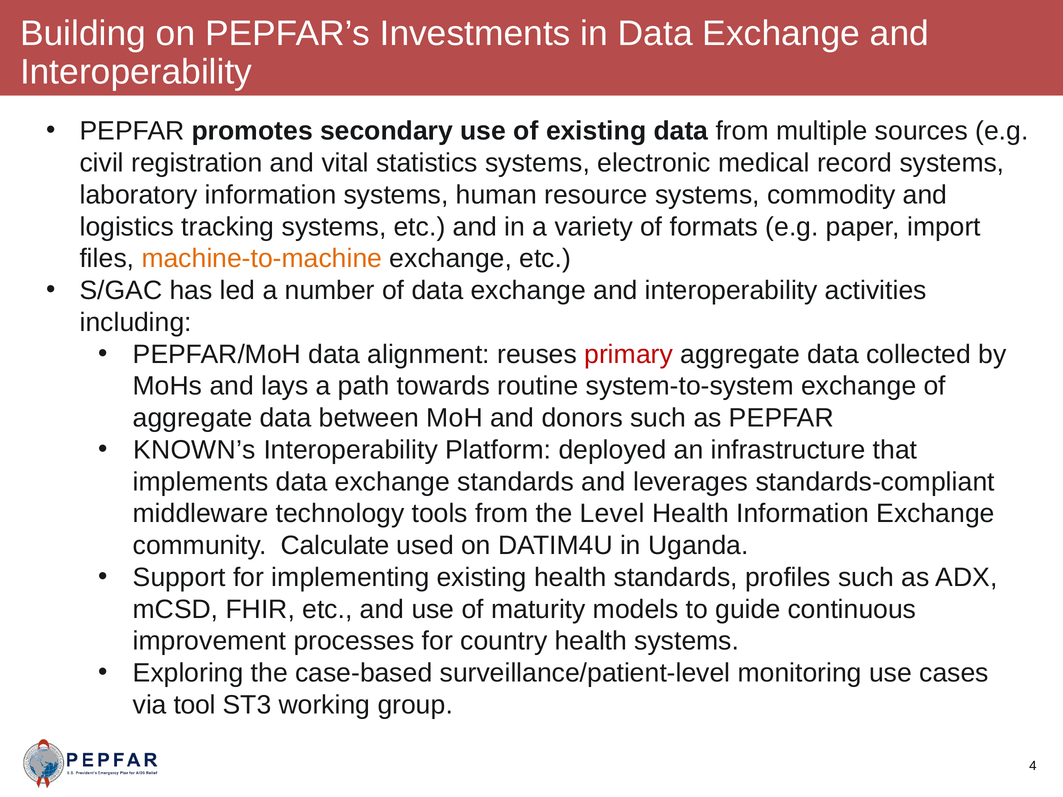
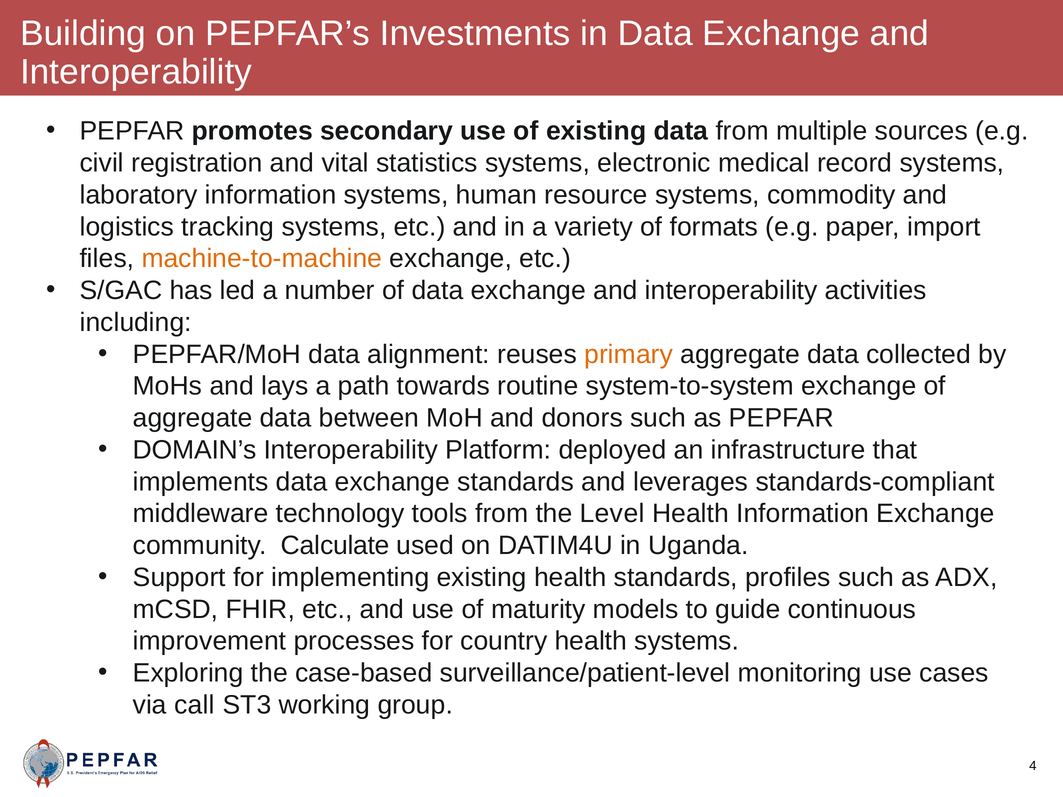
primary colour: red -> orange
KNOWN’s: KNOWN’s -> DOMAIN’s
tool: tool -> call
